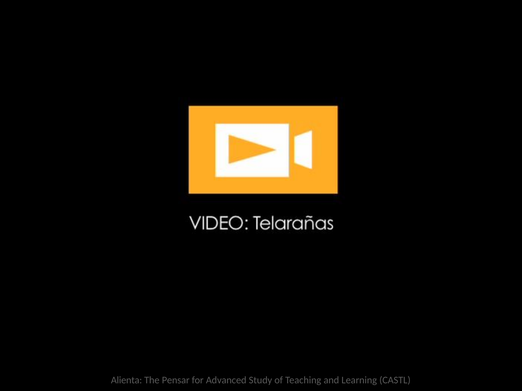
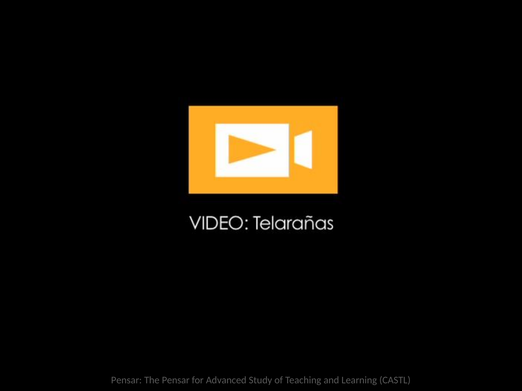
Alienta at (127, 381): Alienta -> Pensar
